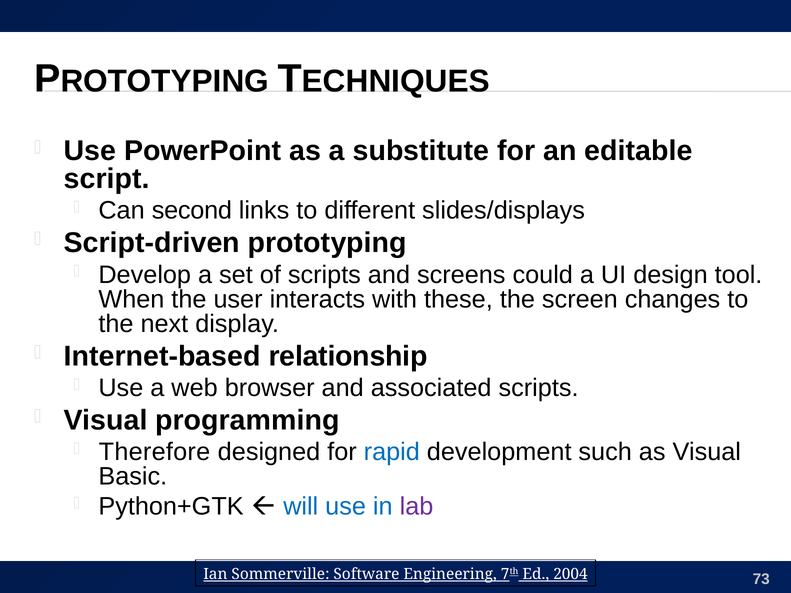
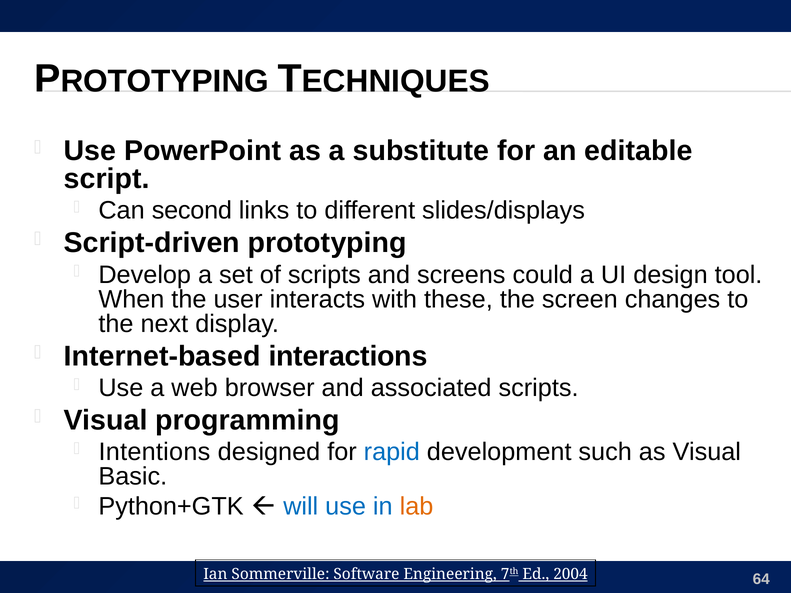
relationship: relationship -> interactions
Therefore: Therefore -> Intentions
lab colour: purple -> orange
73: 73 -> 64
